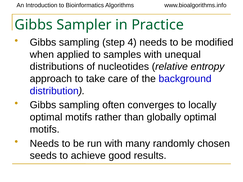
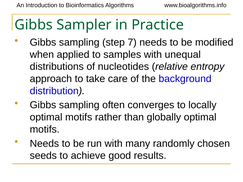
4: 4 -> 7
